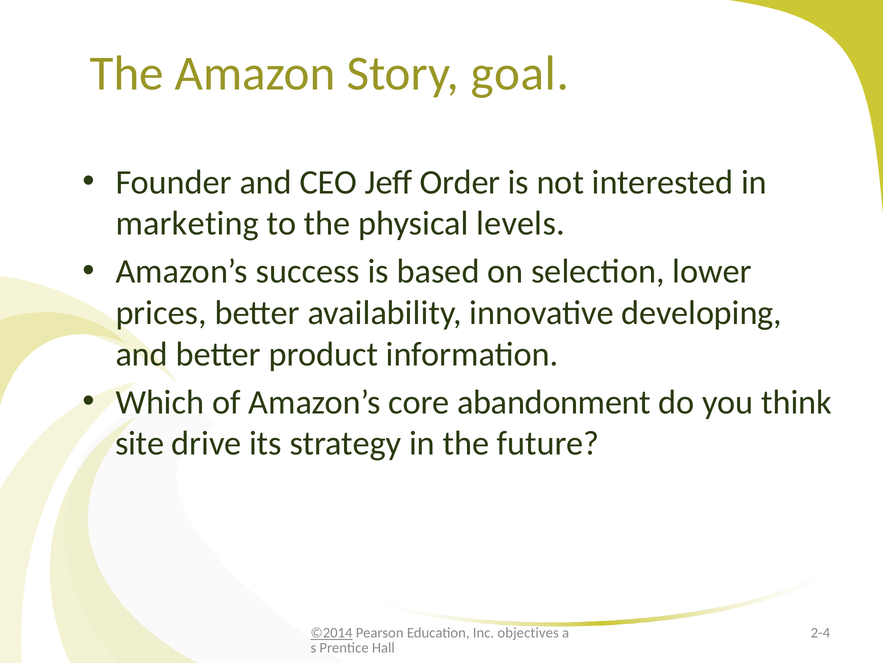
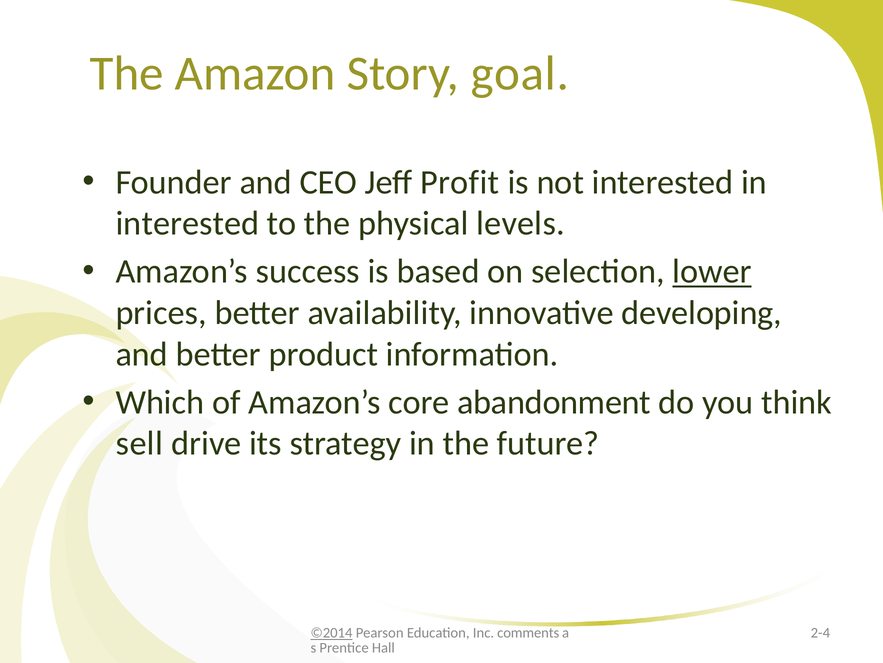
Order: Order -> Profit
marketing at (187, 223): marketing -> interested
lower underline: none -> present
site: site -> sell
objectives: objectives -> comments
